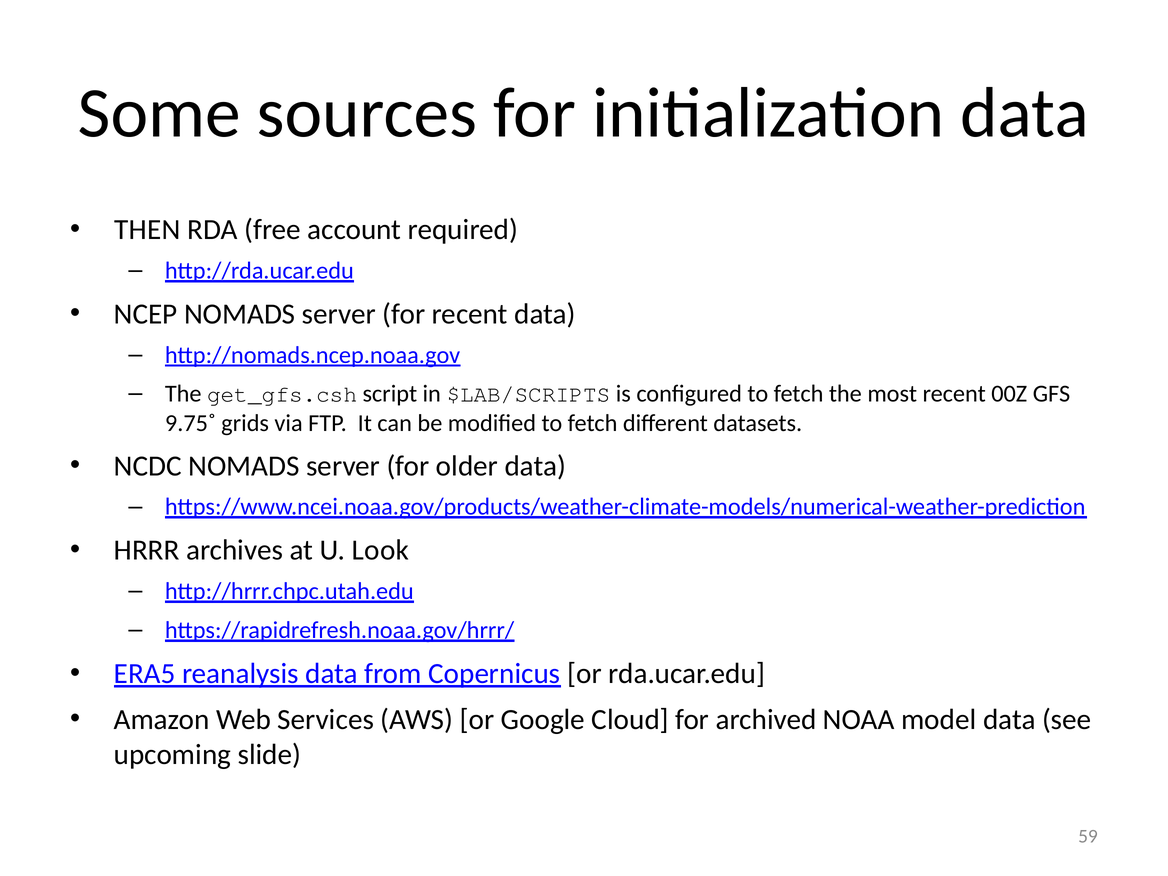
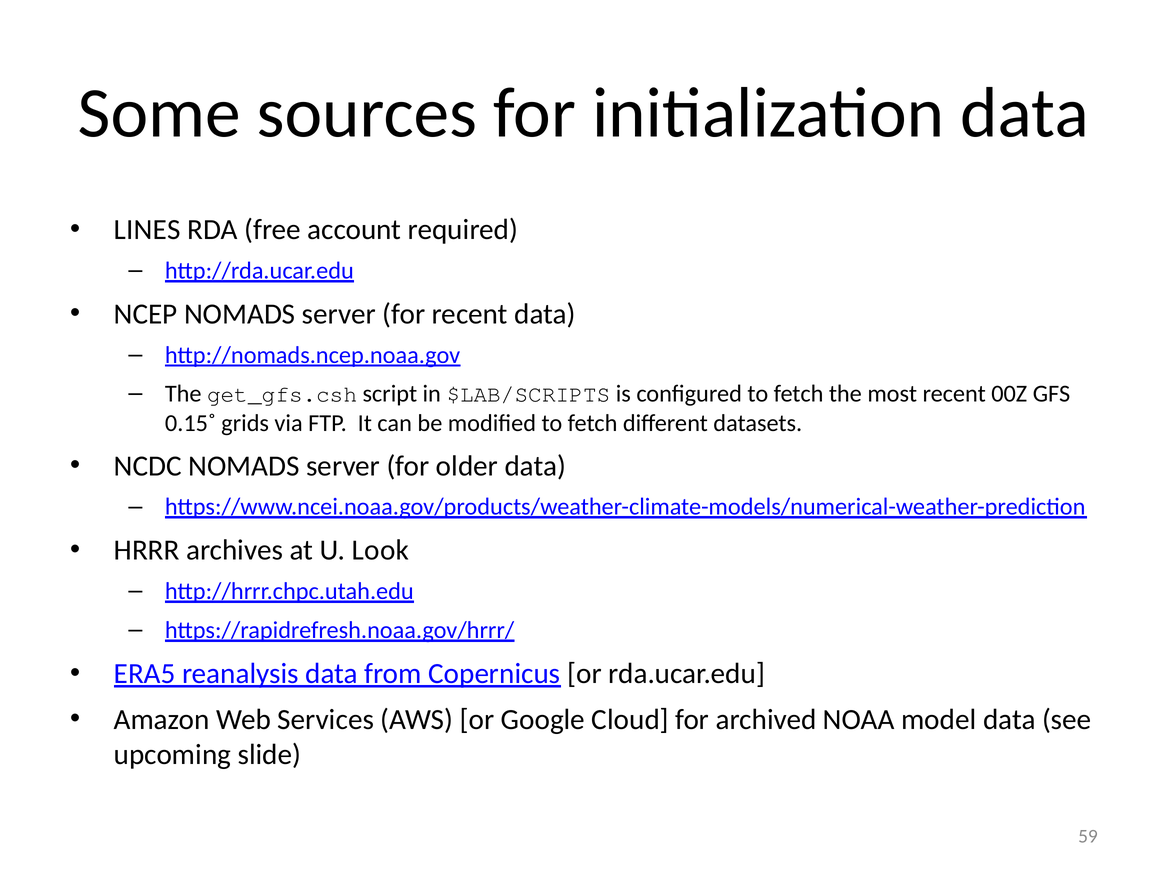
THEN: THEN -> LINES
9.75˚: 9.75˚ -> 0.15˚
